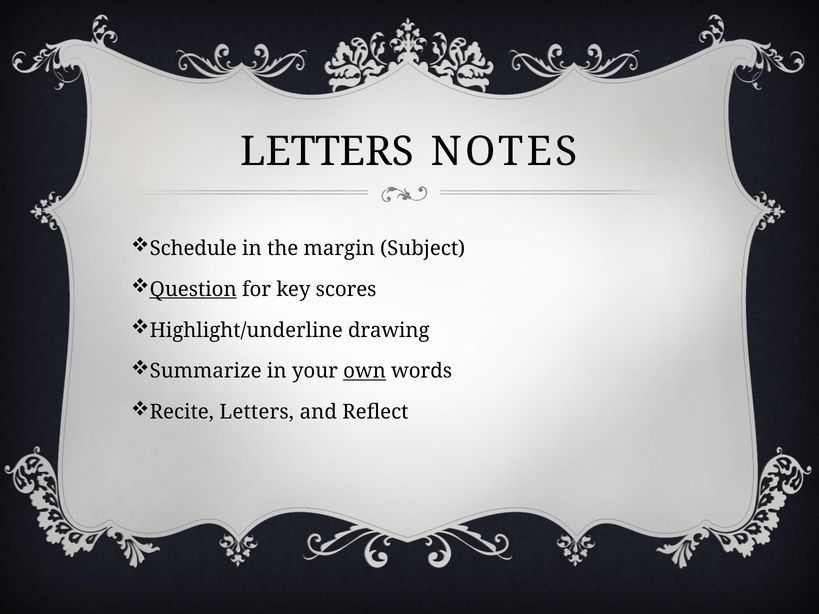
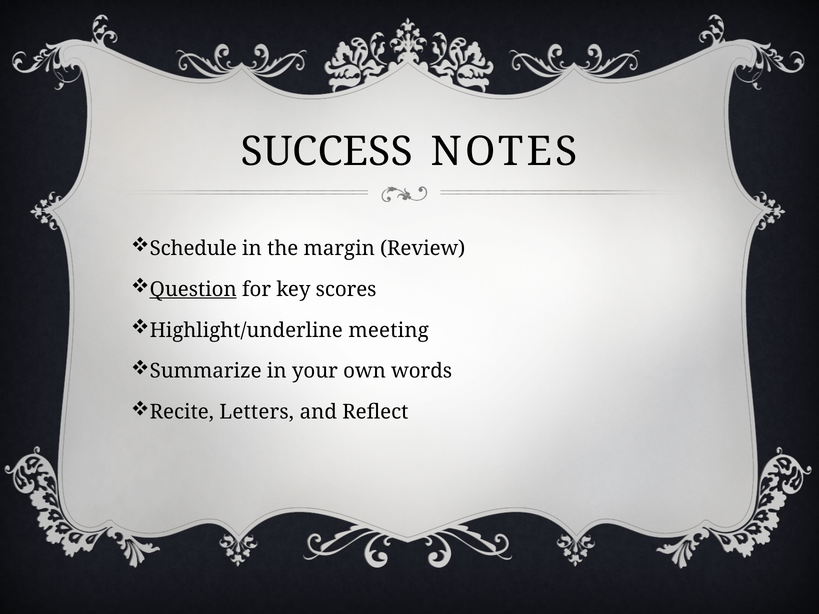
LETTERS at (327, 152): LETTERS -> SUCCESS
Subject: Subject -> Review
drawing: drawing -> meeting
own underline: present -> none
